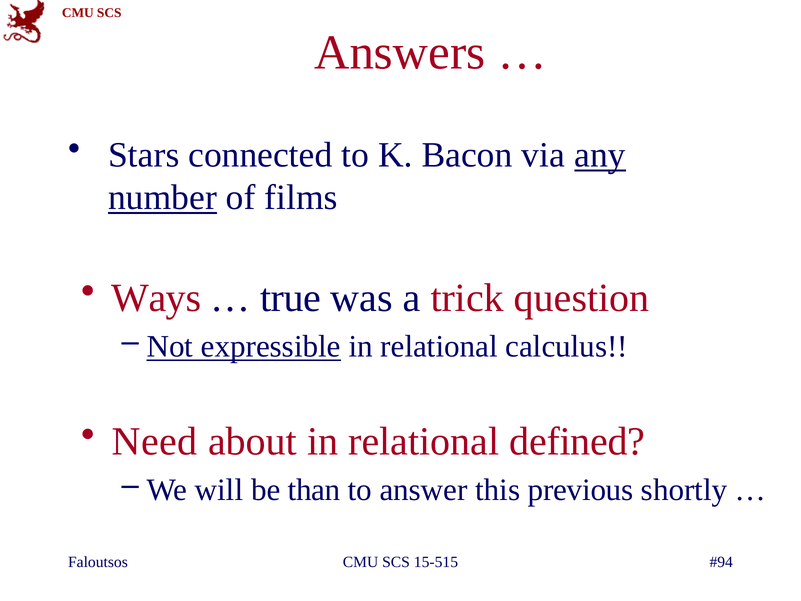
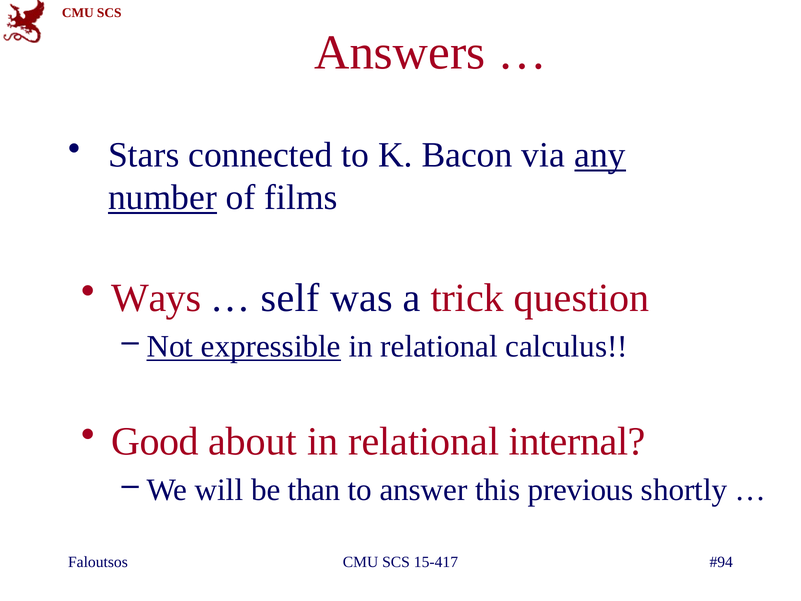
true: true -> self
Need: Need -> Good
defined: defined -> internal
15-515: 15-515 -> 15-417
